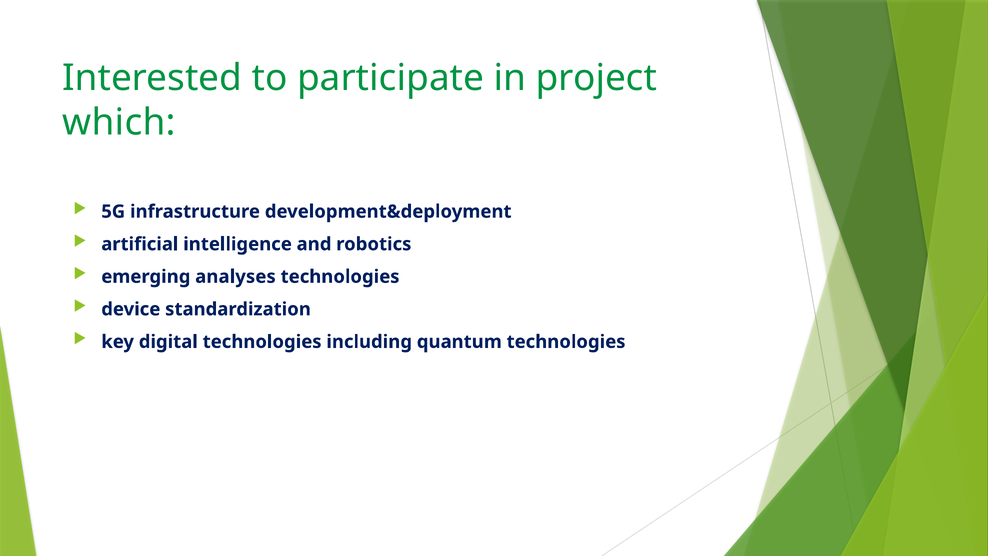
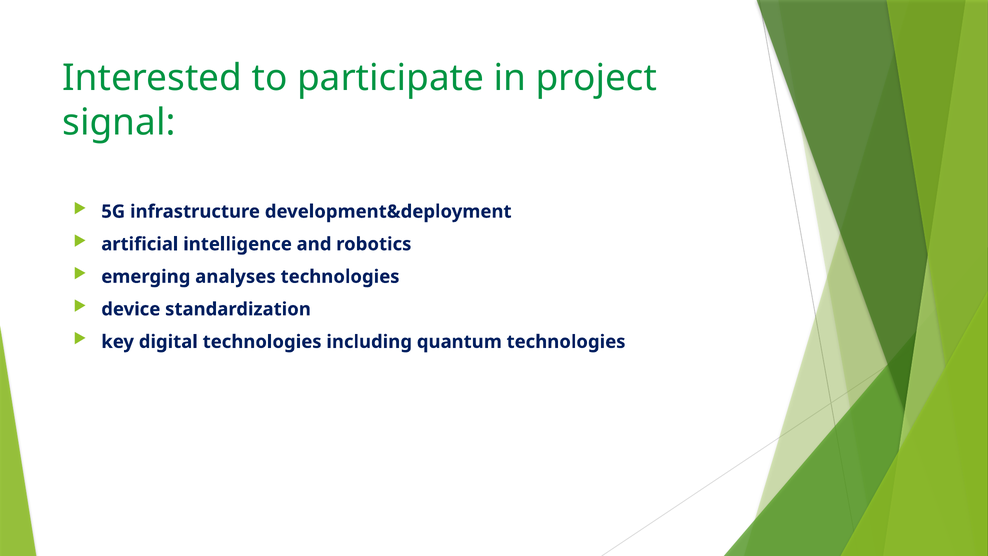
which: which -> signal
